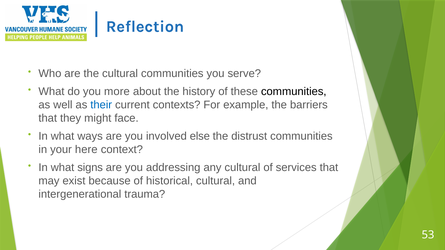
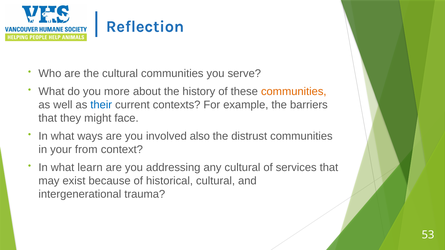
communities at (294, 92) colour: black -> orange
else: else -> also
here: here -> from
signs: signs -> learn
